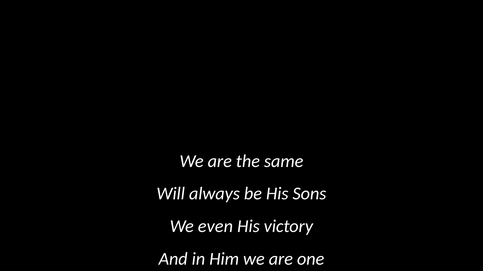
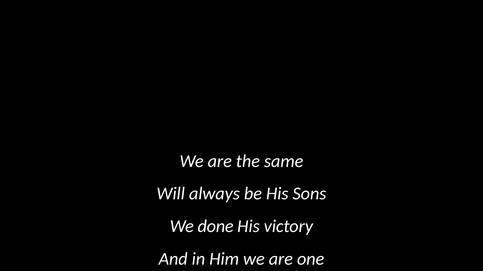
even: even -> done
